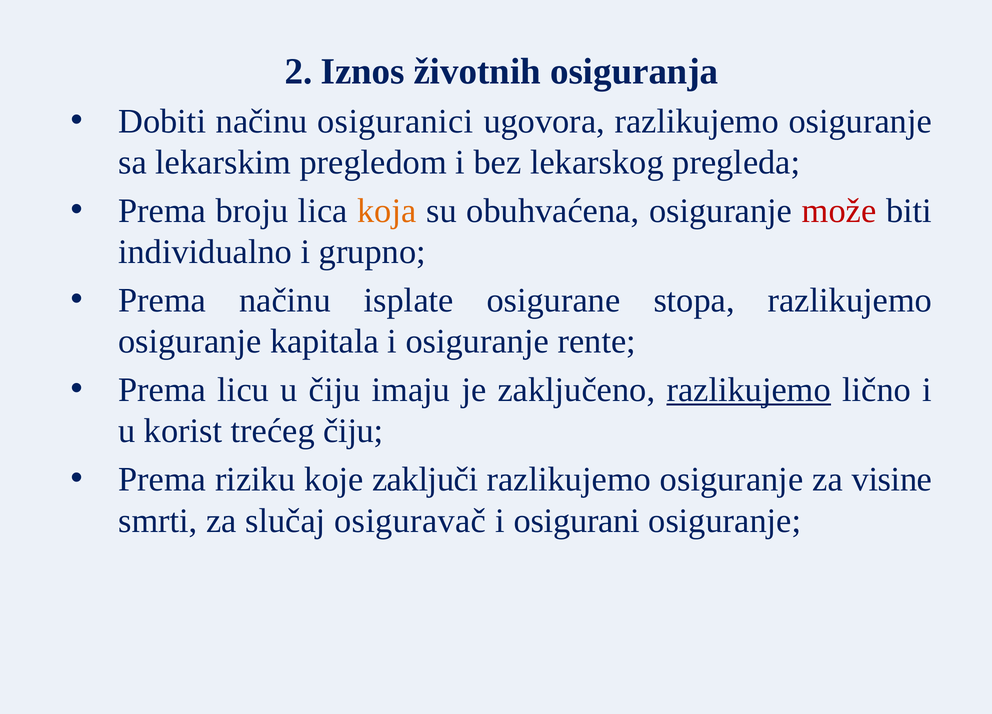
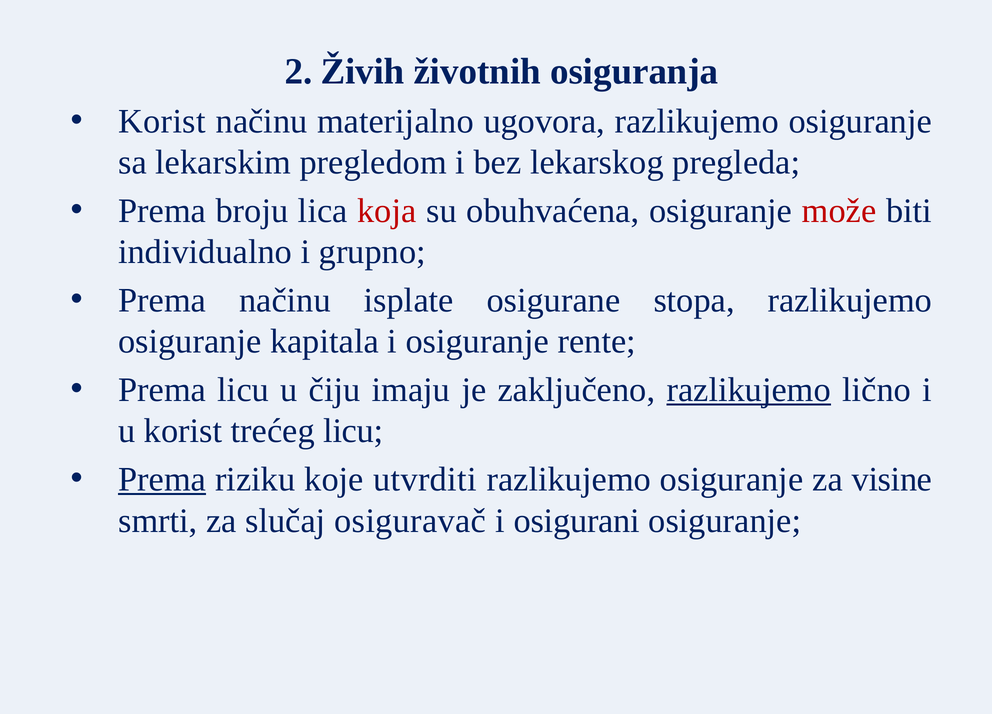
Iznos: Iznos -> Živih
Dobiti at (162, 121): Dobiti -> Korist
osiguranici: osiguranici -> materijalno
koja colour: orange -> red
trećeg čiju: čiju -> licu
Prema at (162, 480) underline: none -> present
zaključi: zaključi -> utvrditi
